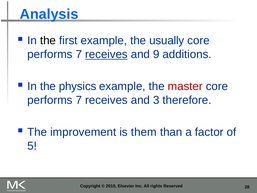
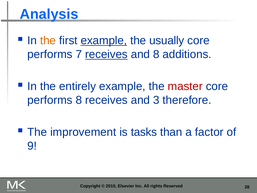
the at (48, 41) colour: black -> orange
example at (104, 41) underline: none -> present
and 9: 9 -> 8
physics: physics -> entirely
7 at (79, 100): 7 -> 8
them: them -> tasks
5: 5 -> 9
